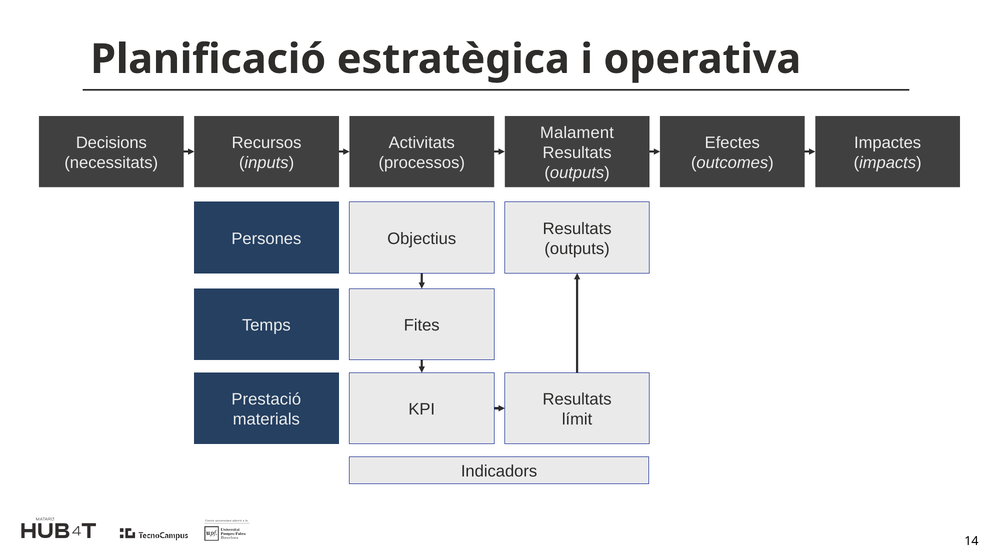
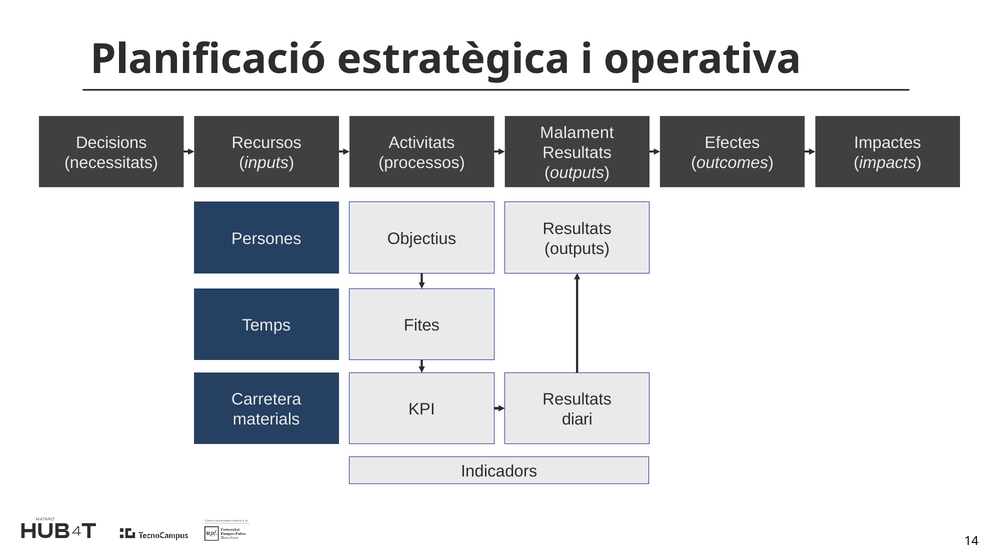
Prestació: Prestació -> Carretera
límit: límit -> diari
